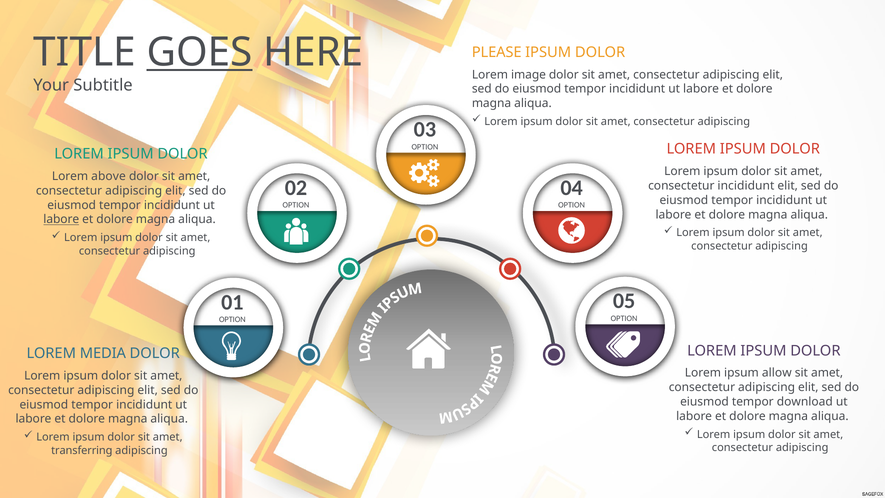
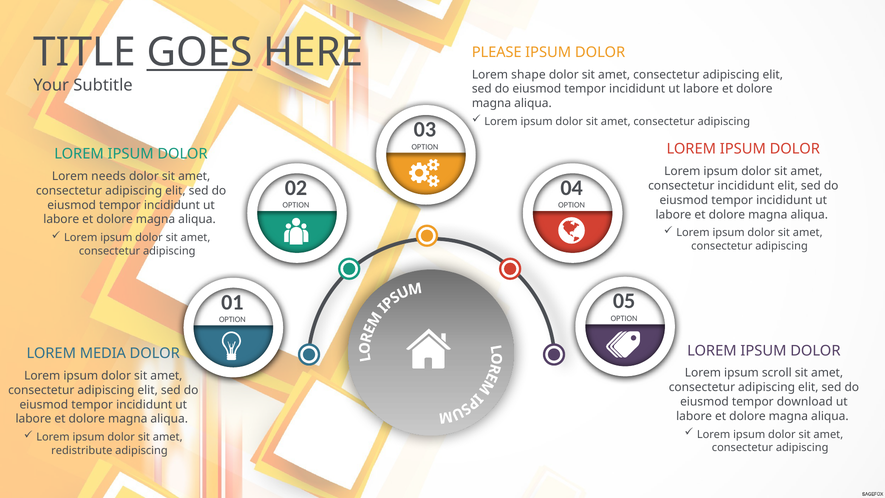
image: image -> shape
above: above -> needs
labore at (61, 219) underline: present -> none
allow: allow -> scroll
transferring: transferring -> redistribute
